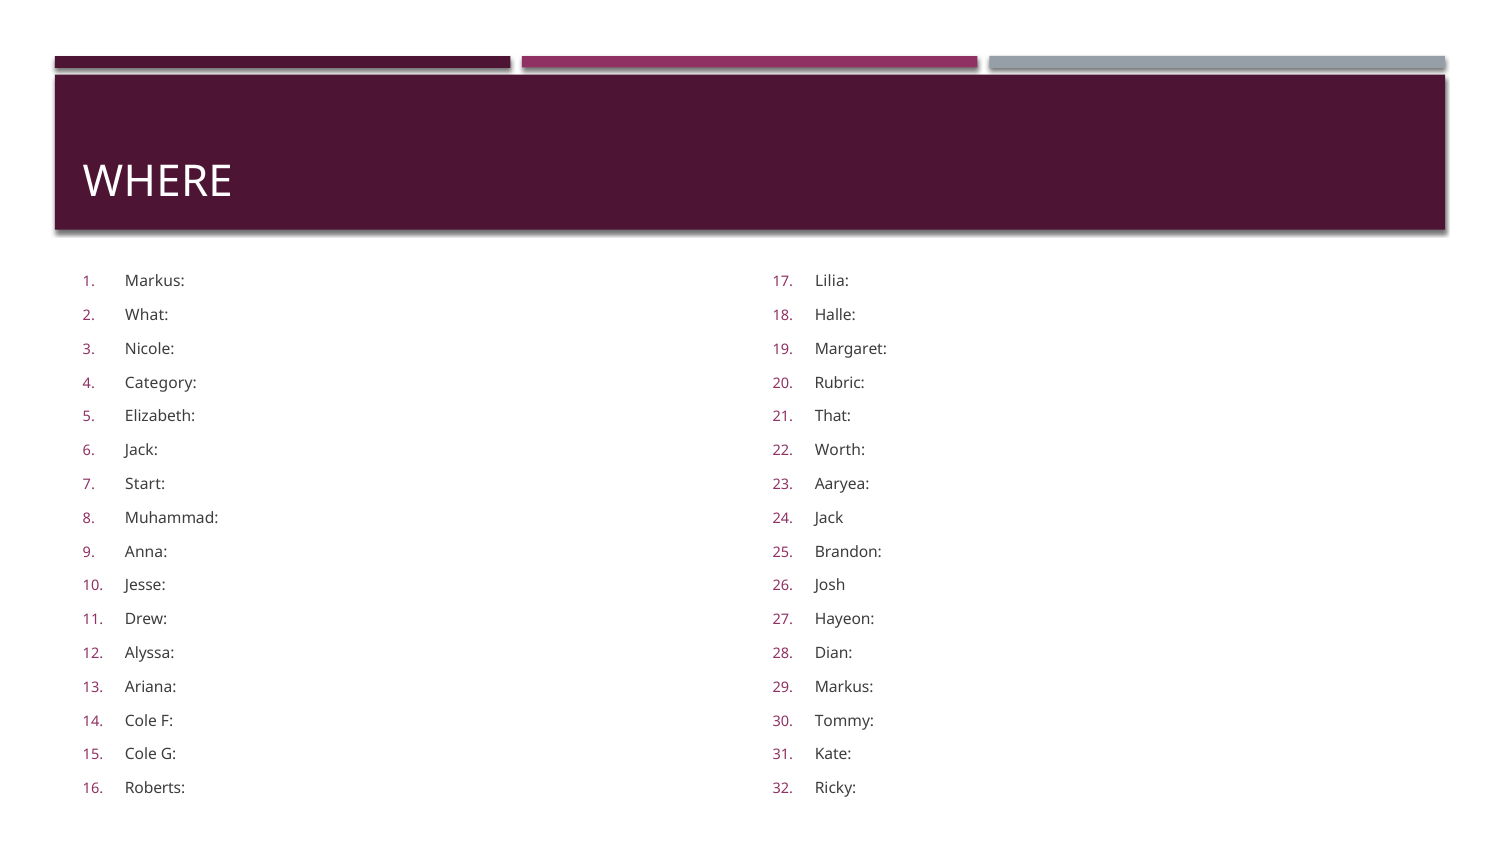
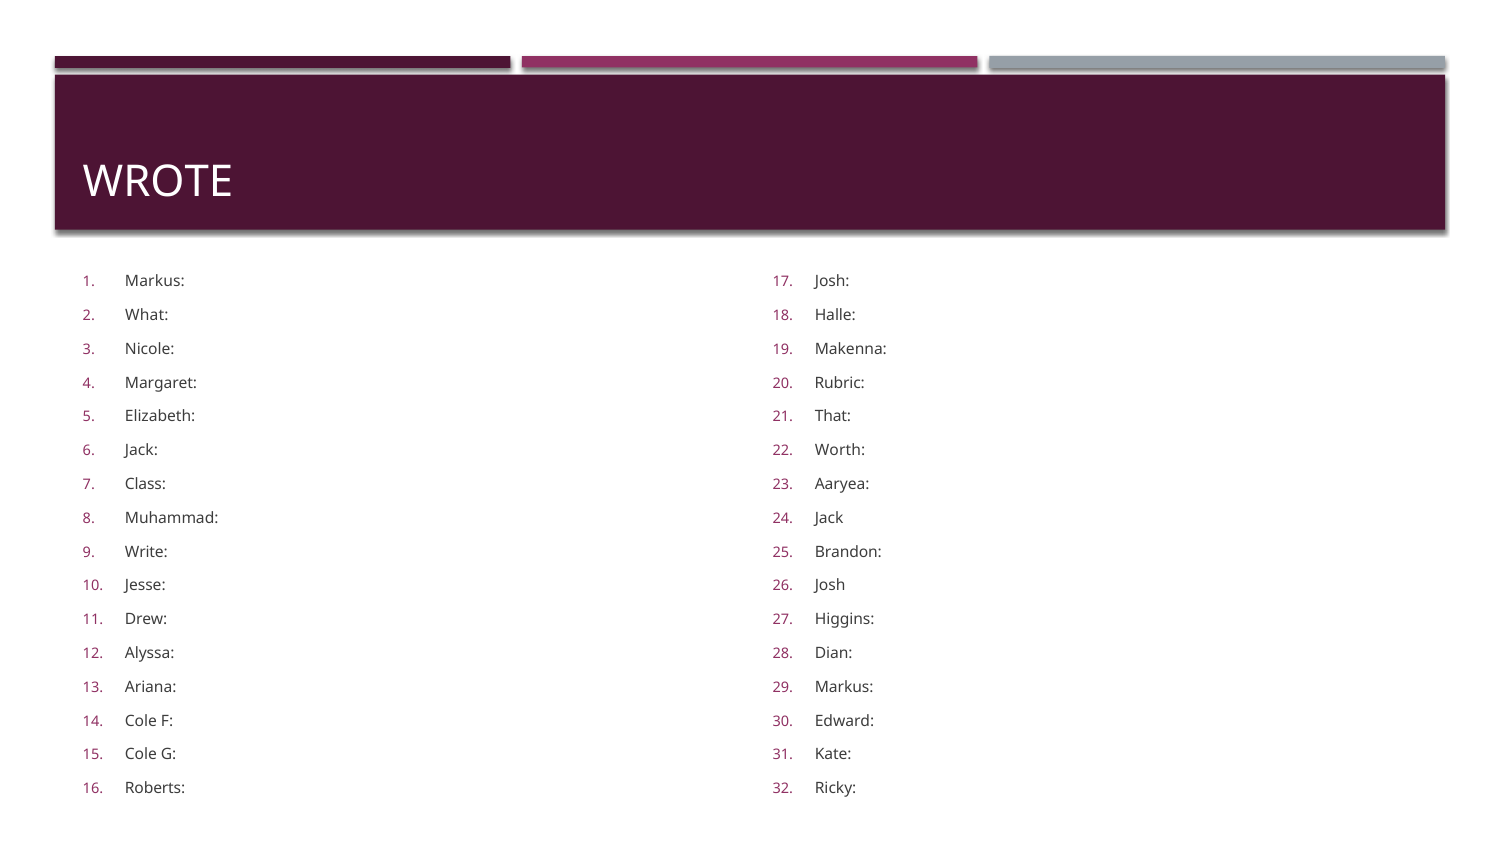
WHERE: WHERE -> WROTE
Lilia at (832, 281): Lilia -> Josh
Margaret: Margaret -> Makenna
Category: Category -> Margaret
Start: Start -> Class
Anna: Anna -> Write
Hayeon: Hayeon -> Higgins
Tommy: Tommy -> Edward
